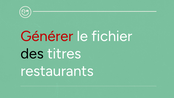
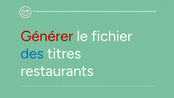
des colour: black -> blue
